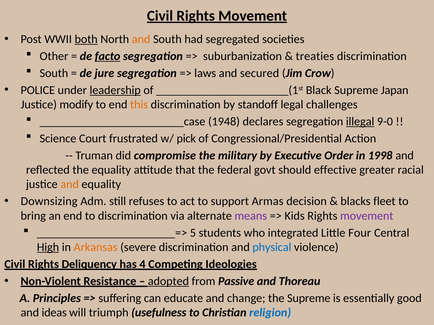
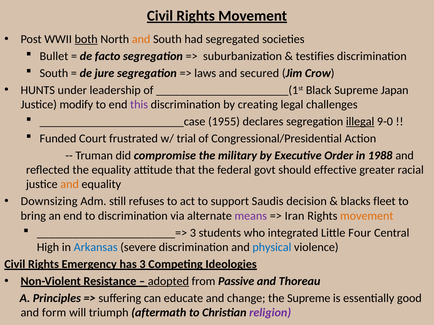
Other: Other -> Bullet
facto underline: present -> none
treaties: treaties -> testifies
POLICE: POLICE -> HUNTS
leadership underline: present -> none
this colour: orange -> purple
standoff: standoff -> creating
1948: 1948 -> 1955
Science: Science -> Funded
pick: pick -> trial
1998: 1998 -> 1988
Armas: Armas -> Saudis
Kids: Kids -> Iran
movement at (367, 216) colour: purple -> orange
5 at (193, 233): 5 -> 3
High underline: present -> none
Arkansas colour: orange -> blue
Deliquency: Deliquency -> Emergency
has 4: 4 -> 3
ideas: ideas -> form
usefulness: usefulness -> aftermath
religion colour: blue -> purple
